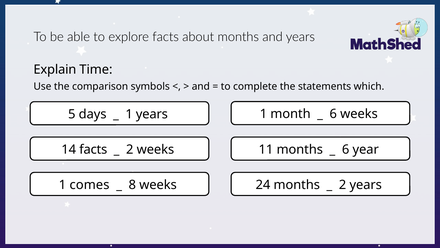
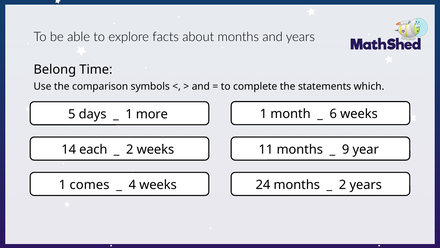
Explain: Explain -> Belong
1 years: years -> more
14 facts: facts -> each
6 at (346, 149): 6 -> 9
8: 8 -> 4
